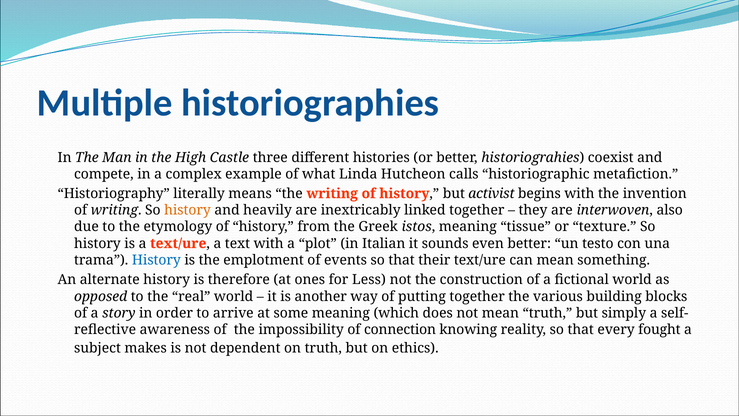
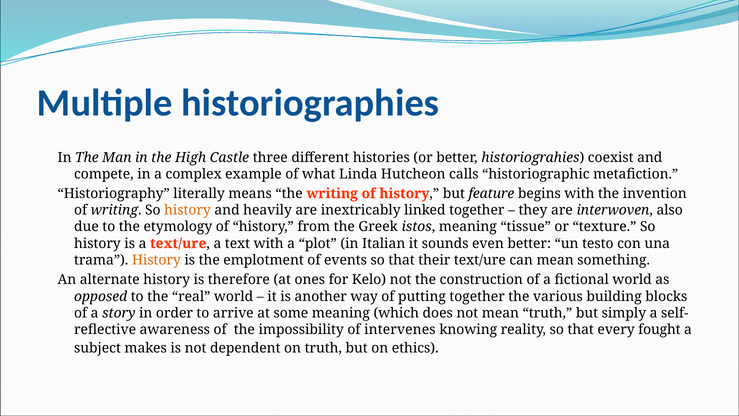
activist: activist -> feature
History at (156, 260) colour: blue -> orange
Less: Less -> Kelo
connection: connection -> intervenes
